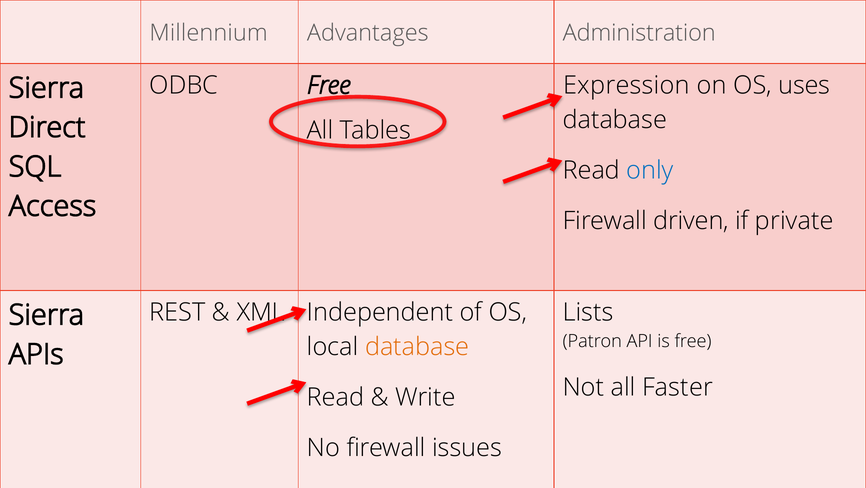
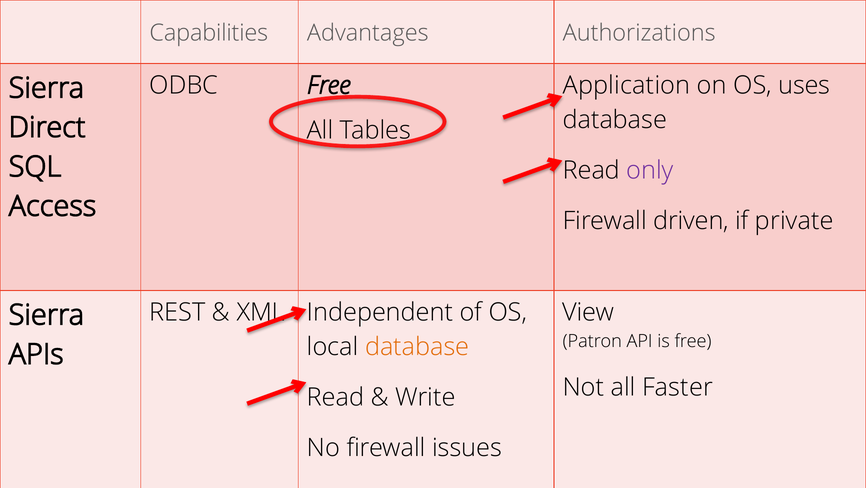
Millennium: Millennium -> Capabilities
Administration: Administration -> Authorizations
Expression: Expression -> Application
only colour: blue -> purple
Lists: Lists -> View
